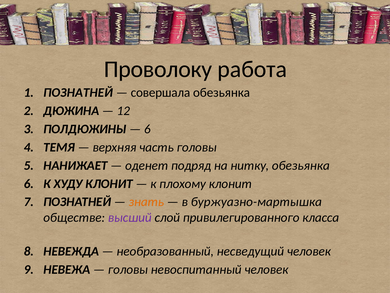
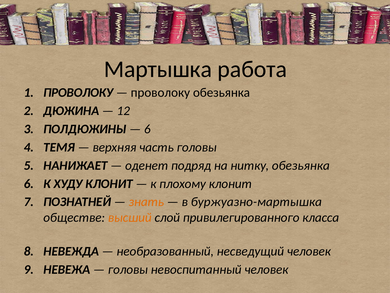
Проволоку: Проволоку -> Мартышка
ПОЗНАТНЕЙ at (78, 92): ПОЗНАТНЕЙ -> ПРОВОЛОКУ
совершала at (160, 92): совершала -> проволоку
высший colour: purple -> orange
